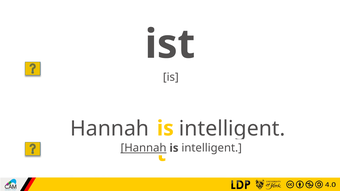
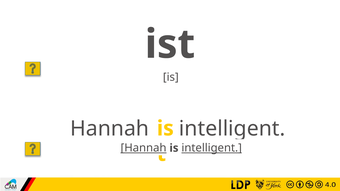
intelligent at (212, 148) underline: none -> present
